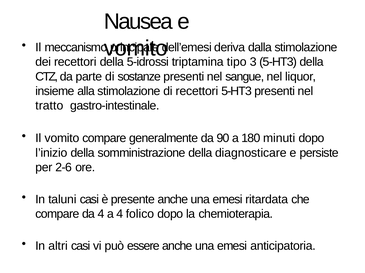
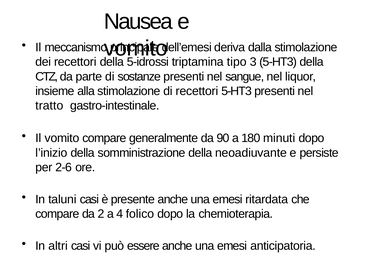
diagnosticare: diagnosticare -> neoadiuvante
da 4: 4 -> 2
